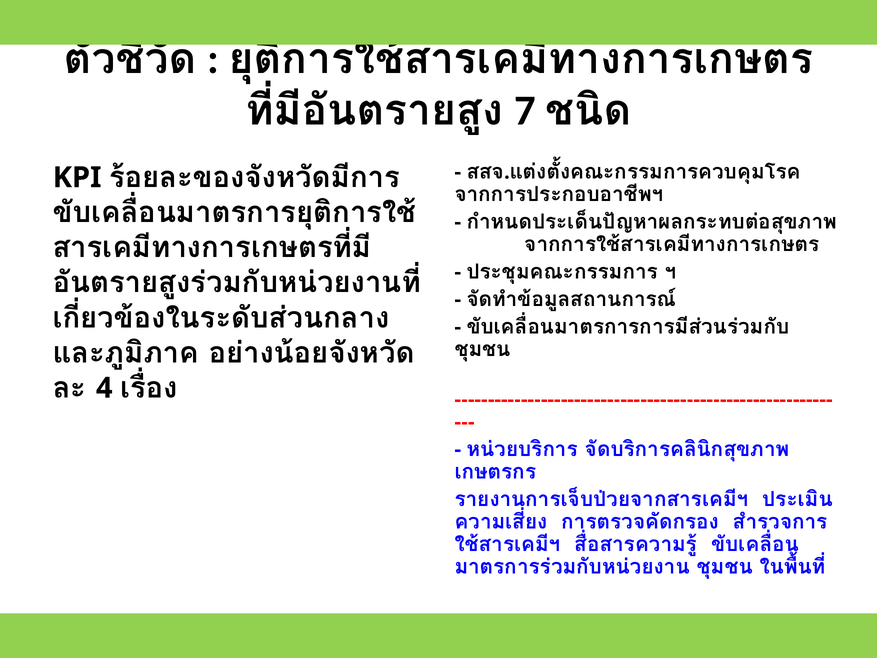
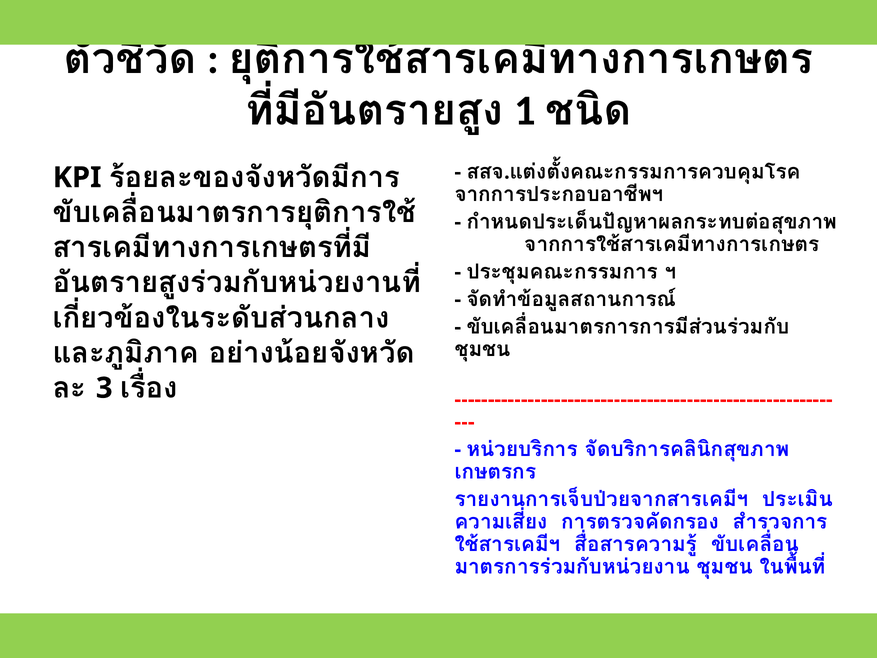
7: 7 -> 1
4: 4 -> 3
